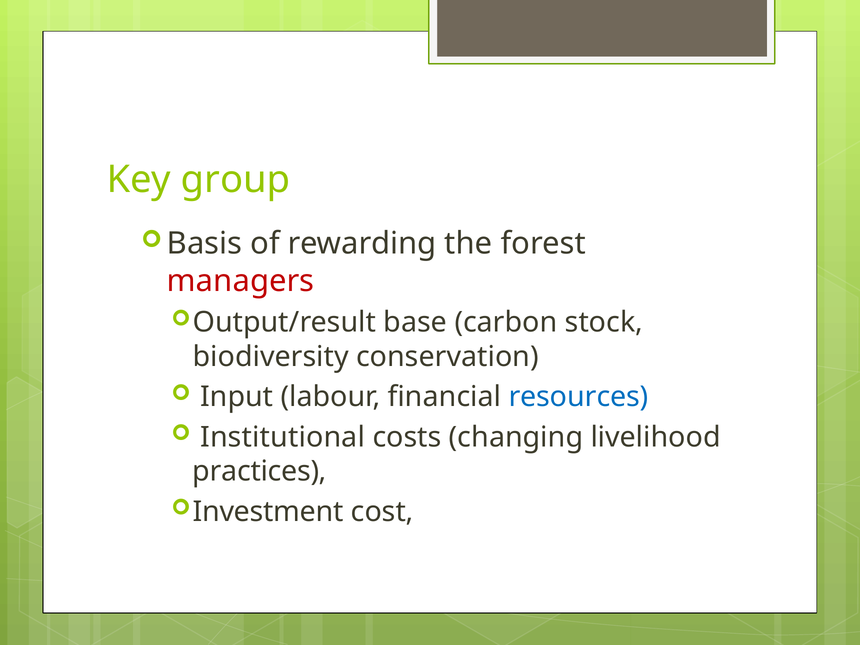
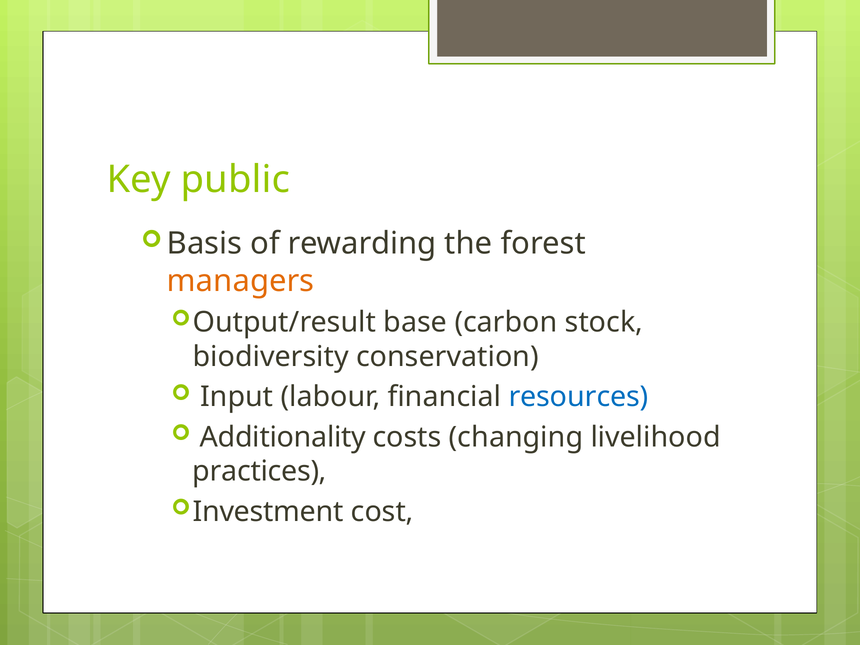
group: group -> public
managers colour: red -> orange
Institutional: Institutional -> Additionality
